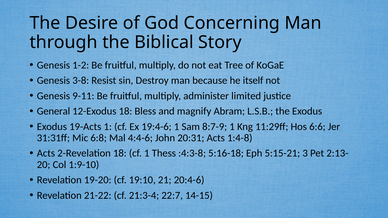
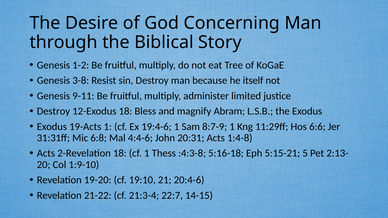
General at (53, 111): General -> Destroy
3: 3 -> 5
